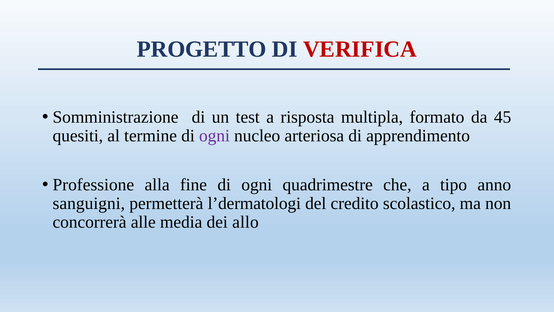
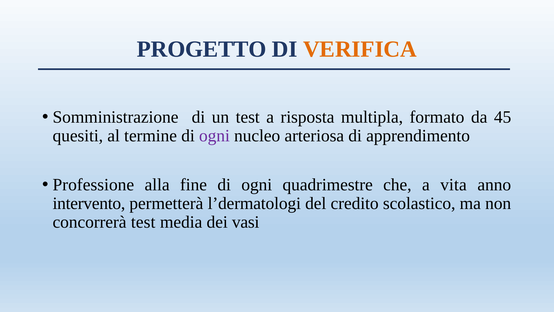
VERIFICA colour: red -> orange
tipo: tipo -> vita
sanguigni: sanguigni -> intervento
concorrerà alle: alle -> test
allo: allo -> vasi
